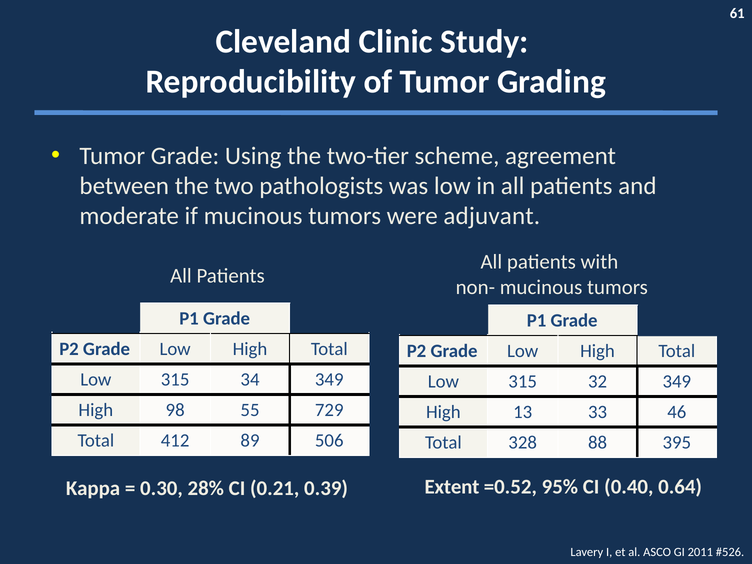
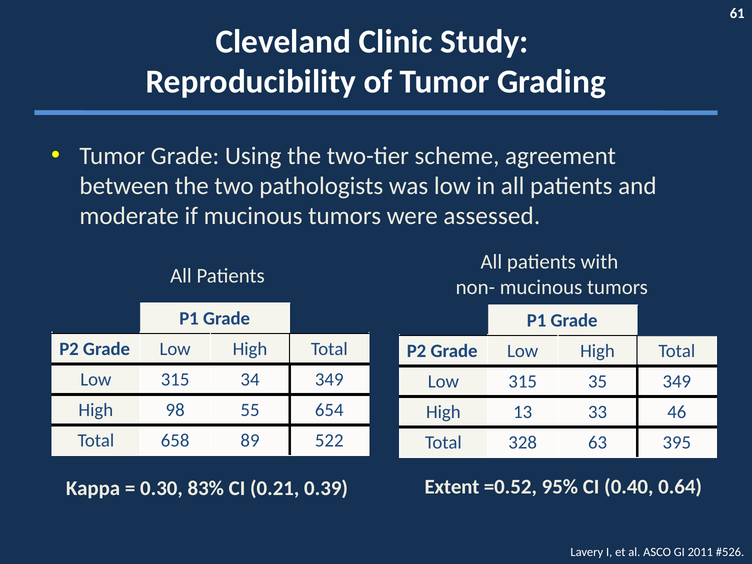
adjuvant: adjuvant -> assessed
32: 32 -> 35
729: 729 -> 654
412: 412 -> 658
506: 506 -> 522
88: 88 -> 63
28%: 28% -> 83%
